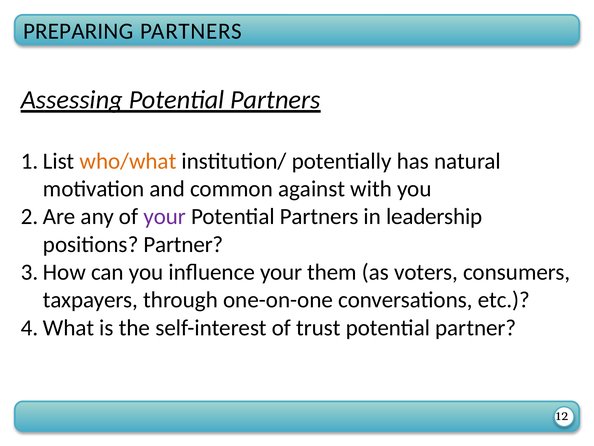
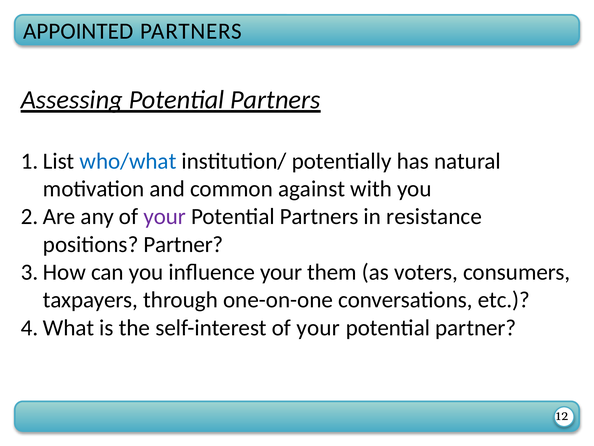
PREPARING: PREPARING -> APPOINTED
who/what colour: orange -> blue
leadership: leadership -> resistance
self-interest of trust: trust -> your
